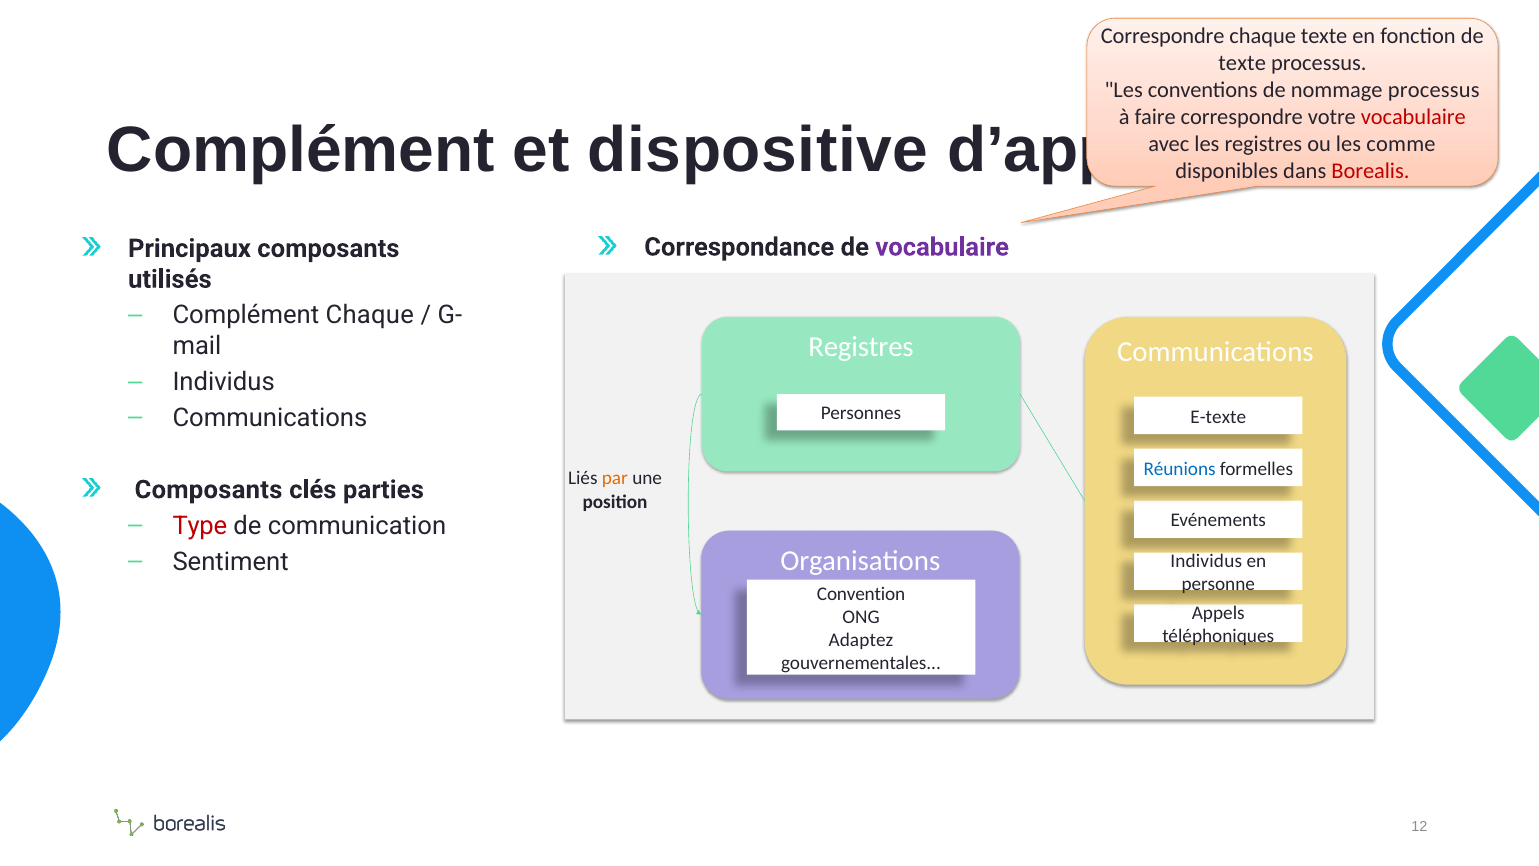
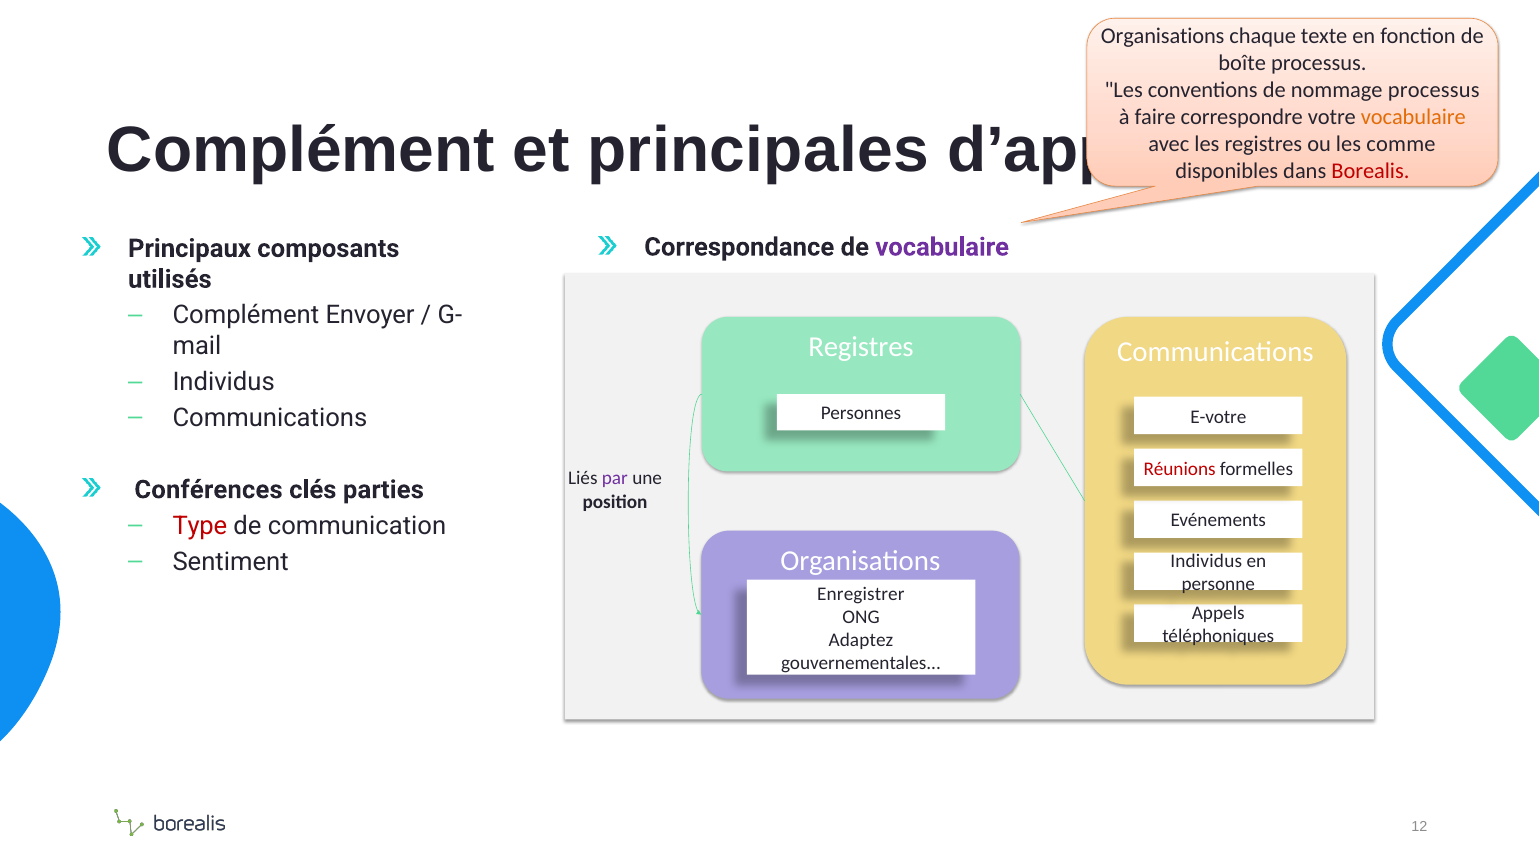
Correspondre at (1163, 36): Correspondre -> Organisations
texte at (1242, 63): texte -> boîte
vocabulaire at (1413, 117) colour: red -> orange
dispositive: dispositive -> principales
Complément Chaque: Chaque -> Envoyer
E-texte: E-texte -> E-votre
Réunions colour: blue -> red
par colour: orange -> purple
Composants at (208, 490): Composants -> Conférences
Convention: Convention -> Enregistrer
